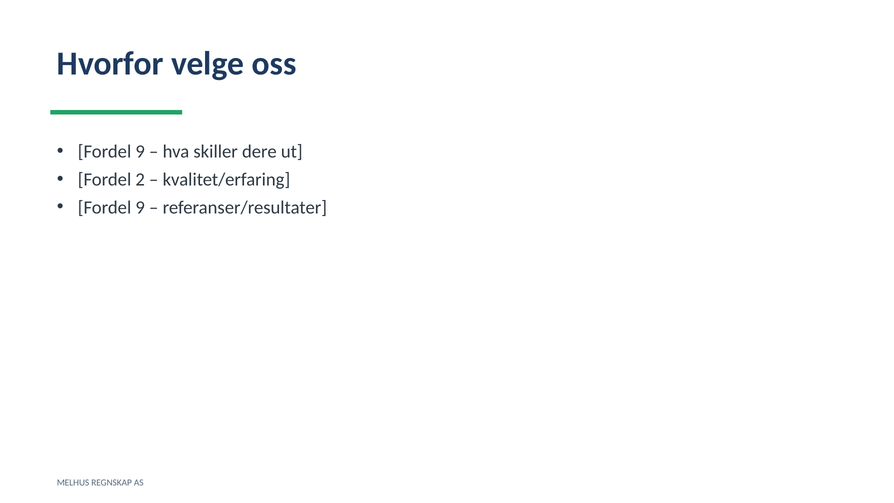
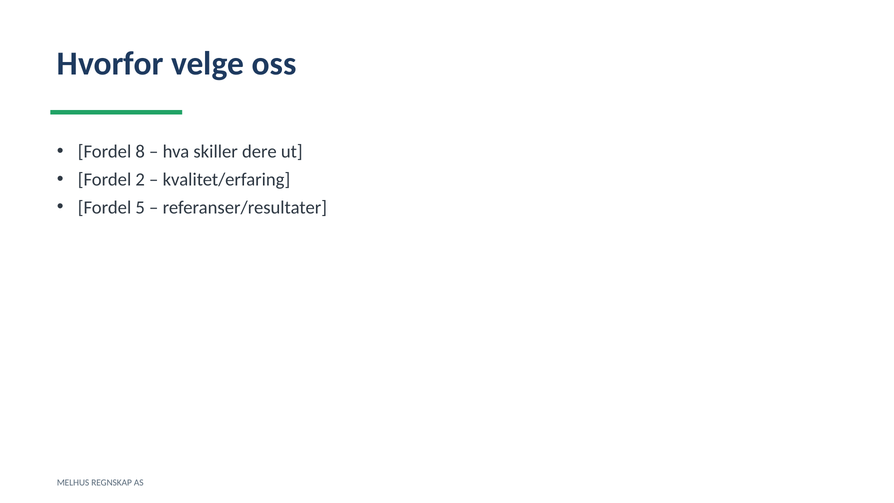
9 at (140, 151): 9 -> 8
9 at (140, 207): 9 -> 5
